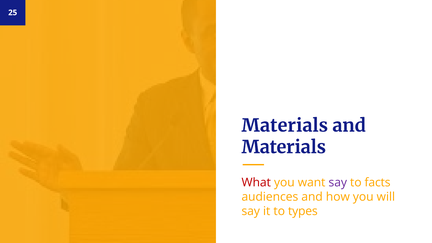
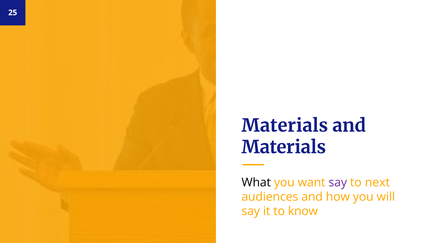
What colour: red -> black
facts: facts -> next
types: types -> know
